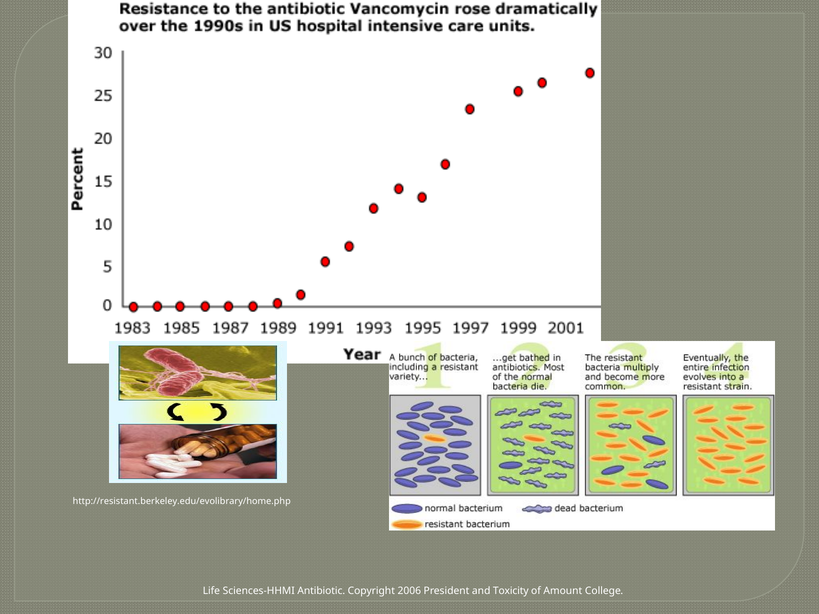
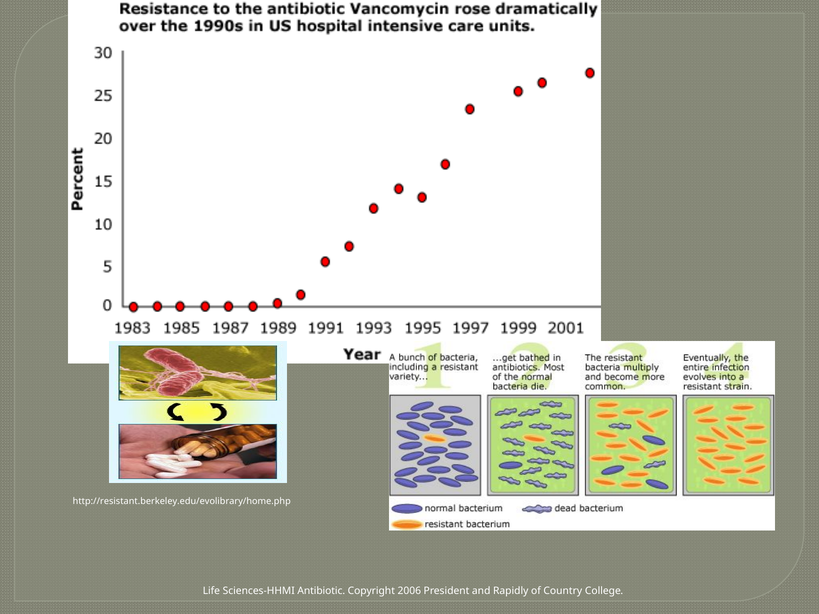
Toxicity: Toxicity -> Rapidly
Amount: Amount -> Country
